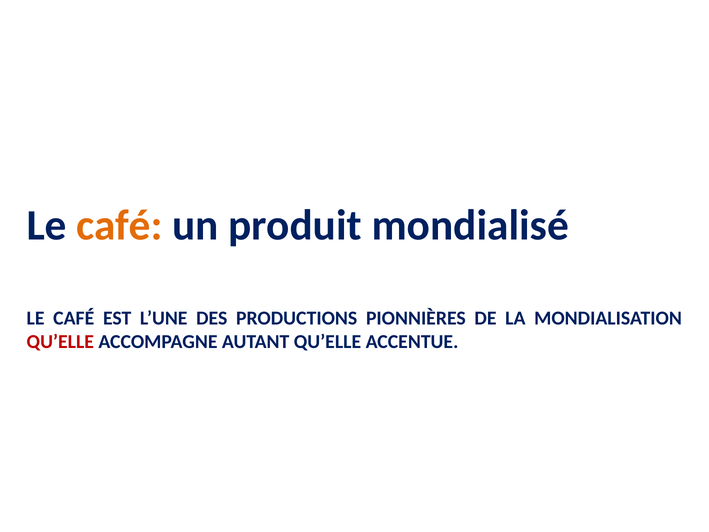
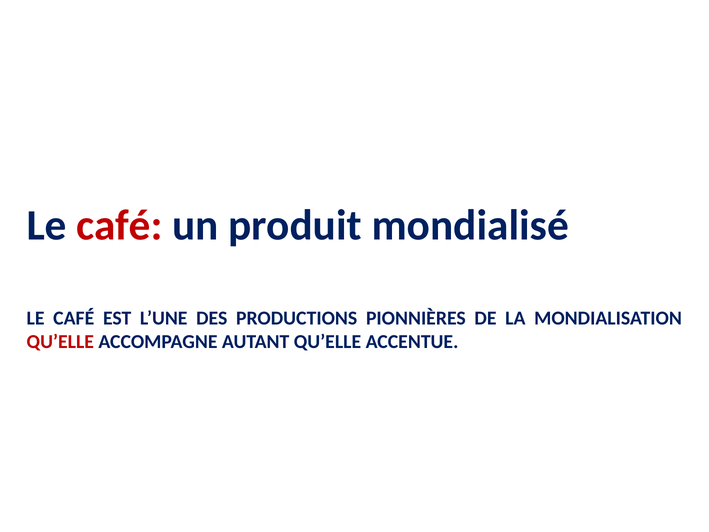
café at (119, 225) colour: orange -> red
